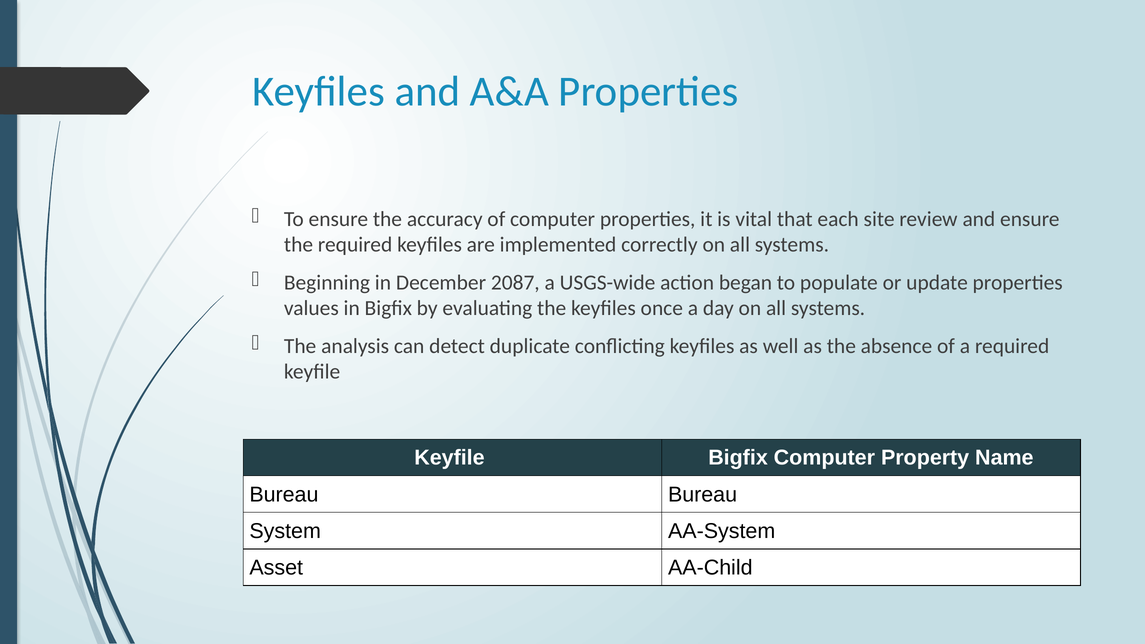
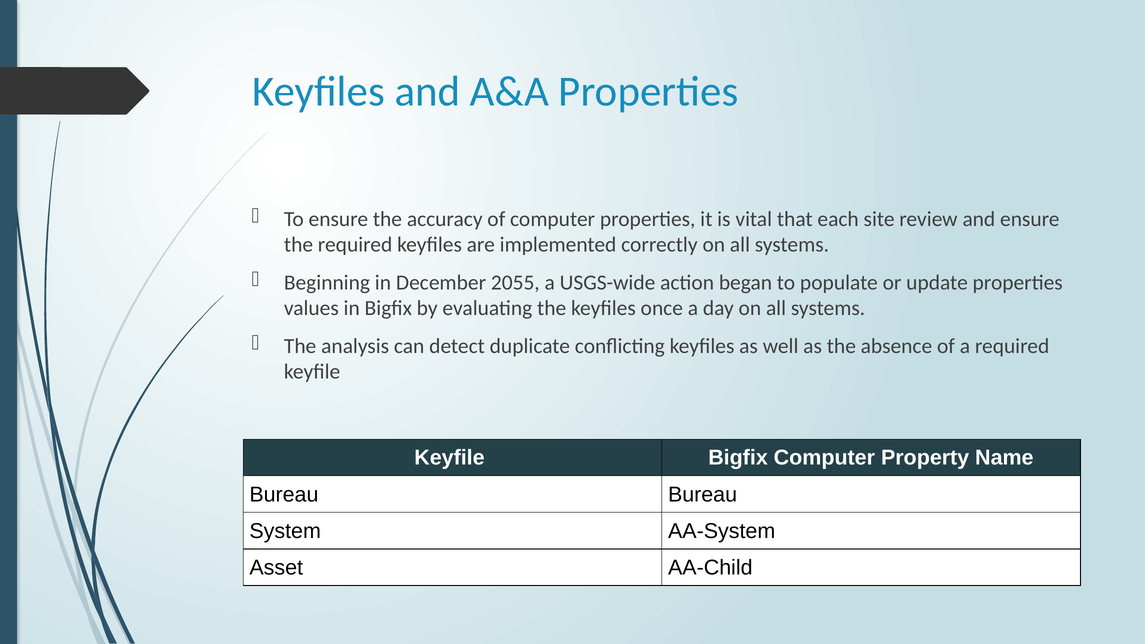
2087: 2087 -> 2055
